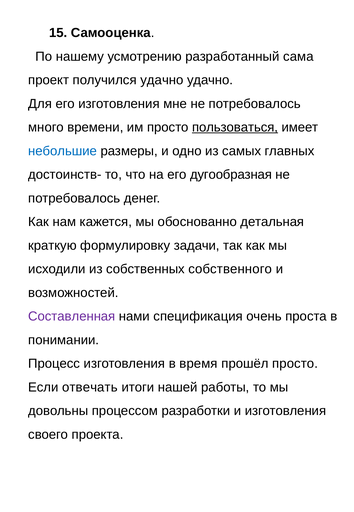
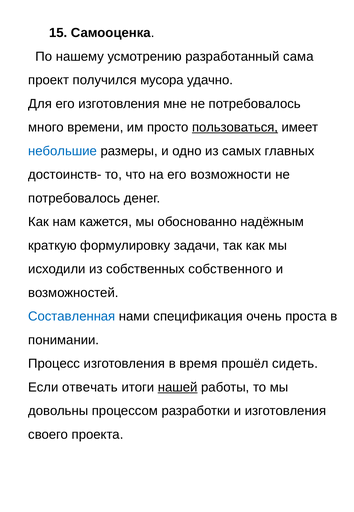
получился удачно: удачно -> мусора
дугообразная: дугообразная -> возможности
детальная: детальная -> надёжным
Составленная colour: purple -> blue
прошёл просто: просто -> сидеть
нашей underline: none -> present
